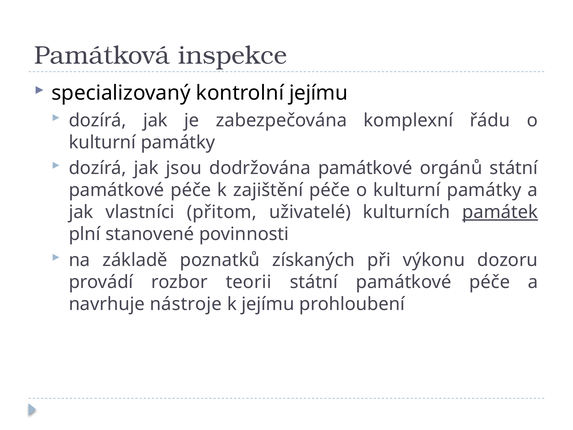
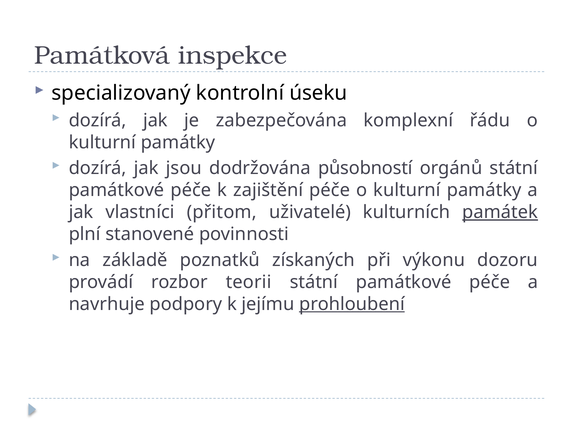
kontrolní jejímu: jejímu -> úseku
dodržována památkové: památkové -> působností
nástroje: nástroje -> podpory
prohloubení underline: none -> present
